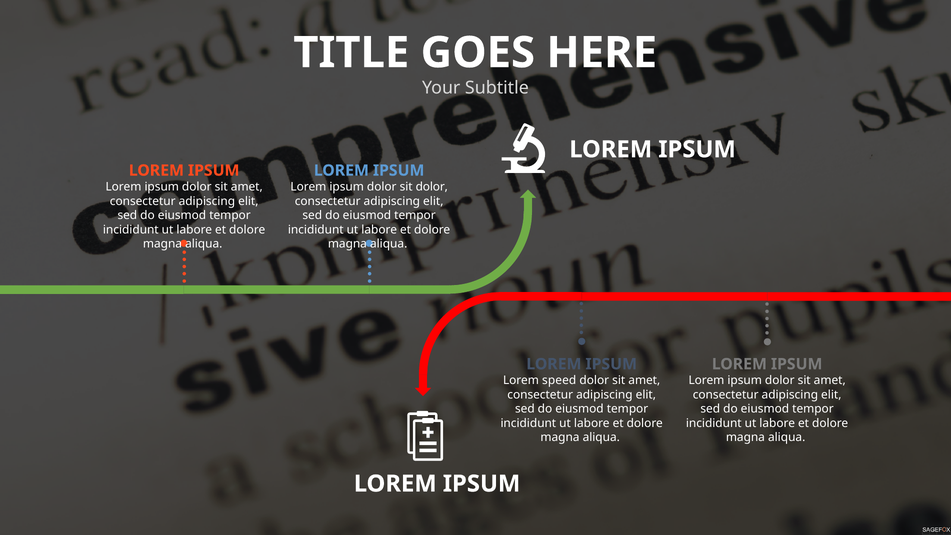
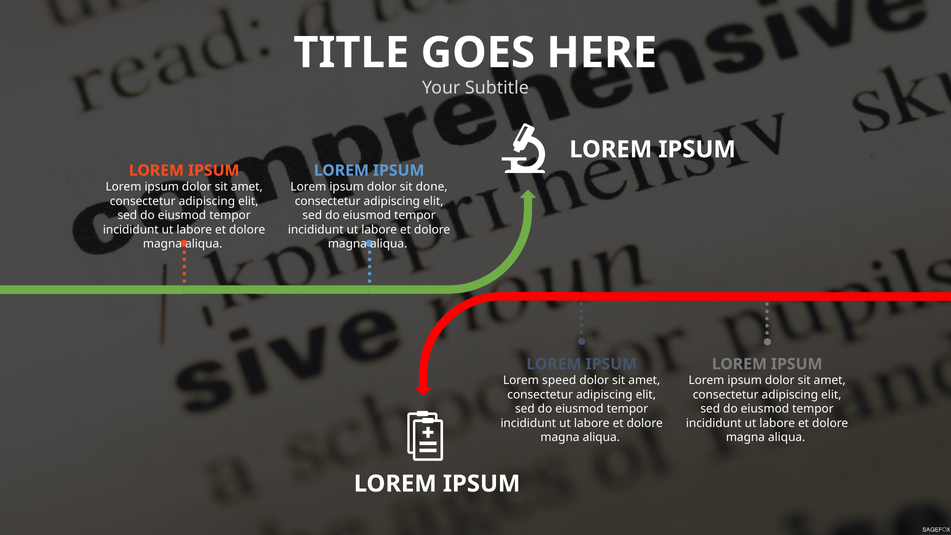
sit dolor: dolor -> done
